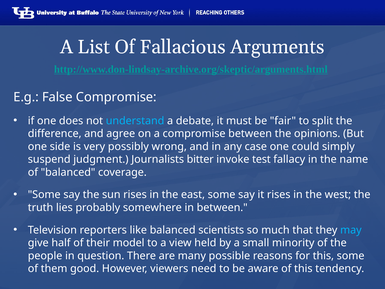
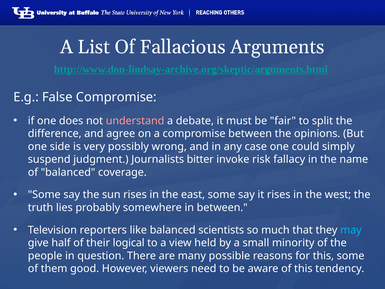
understand colour: light blue -> pink
test: test -> risk
model: model -> logical
